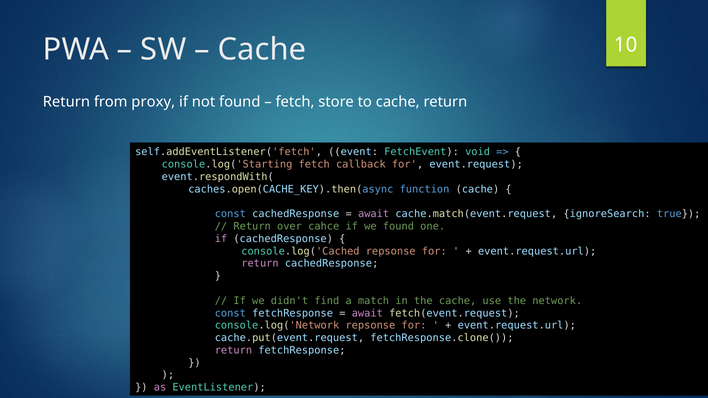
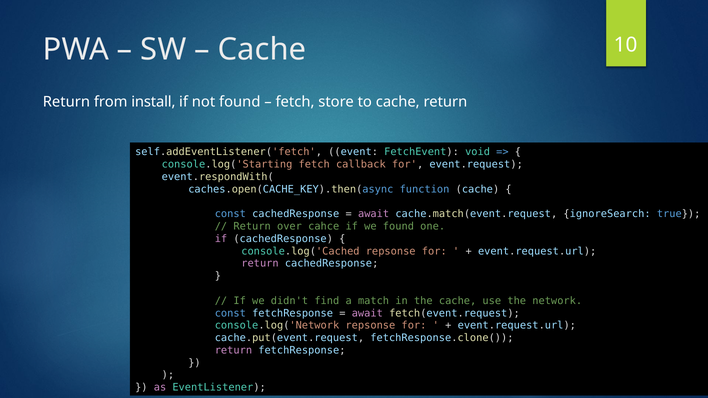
proxy: proxy -> install
